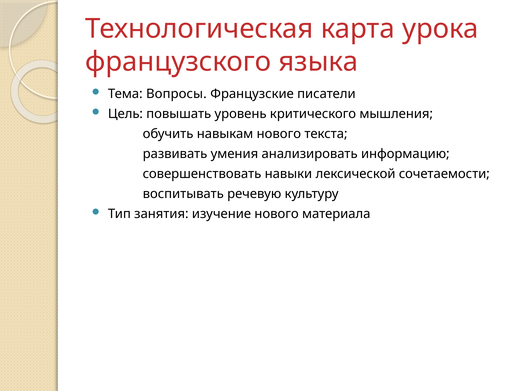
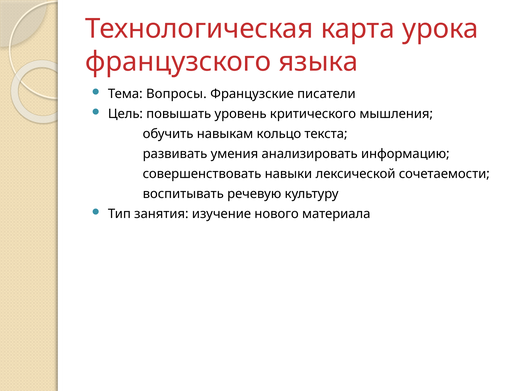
навыкам нового: нового -> кольцо
